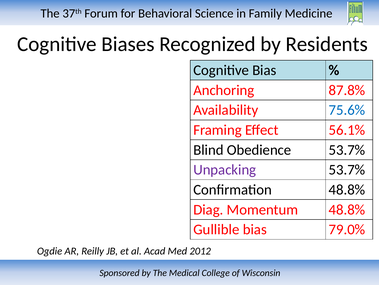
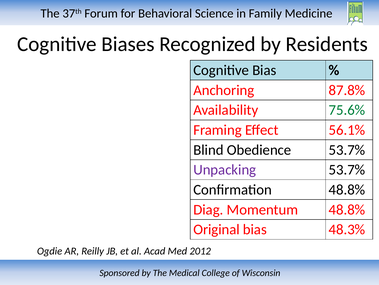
75.6% colour: blue -> green
Gullible: Gullible -> Original
79.0%: 79.0% -> 48.3%
